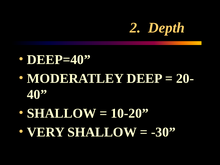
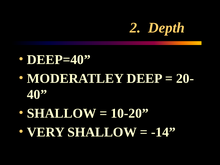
-30: -30 -> -14
